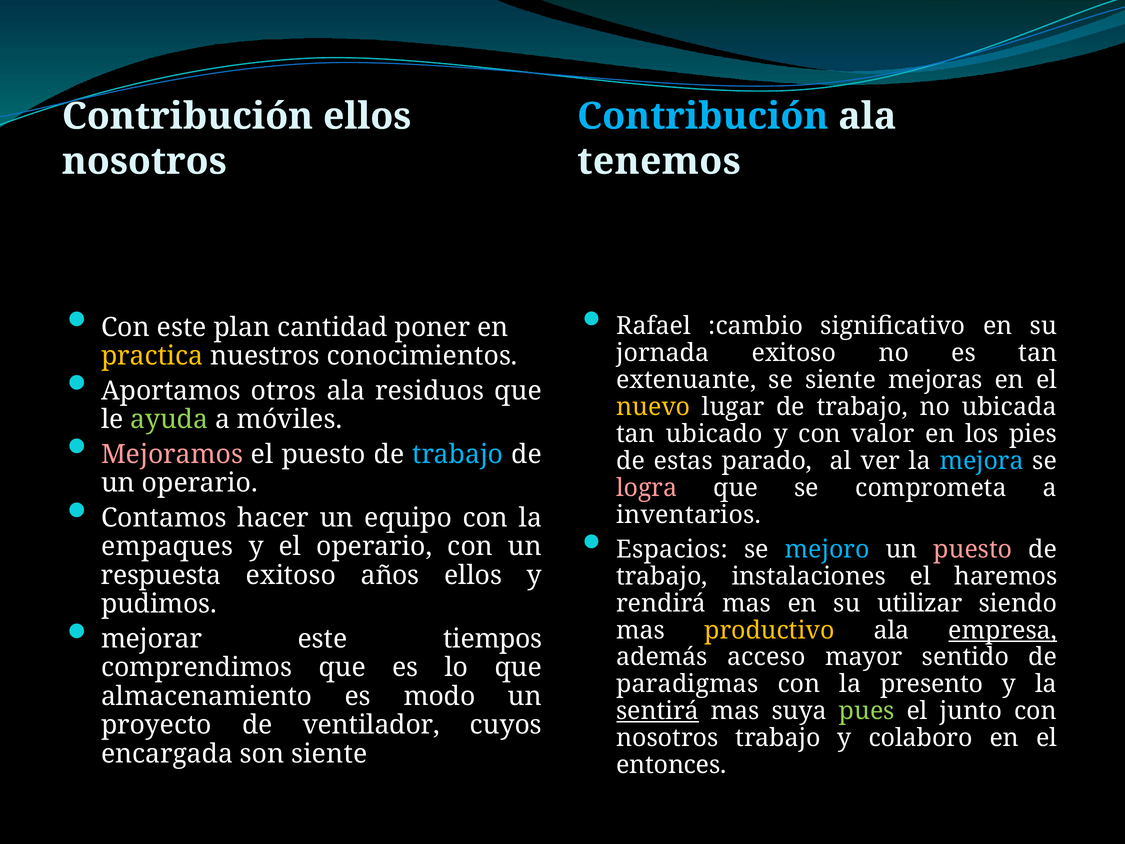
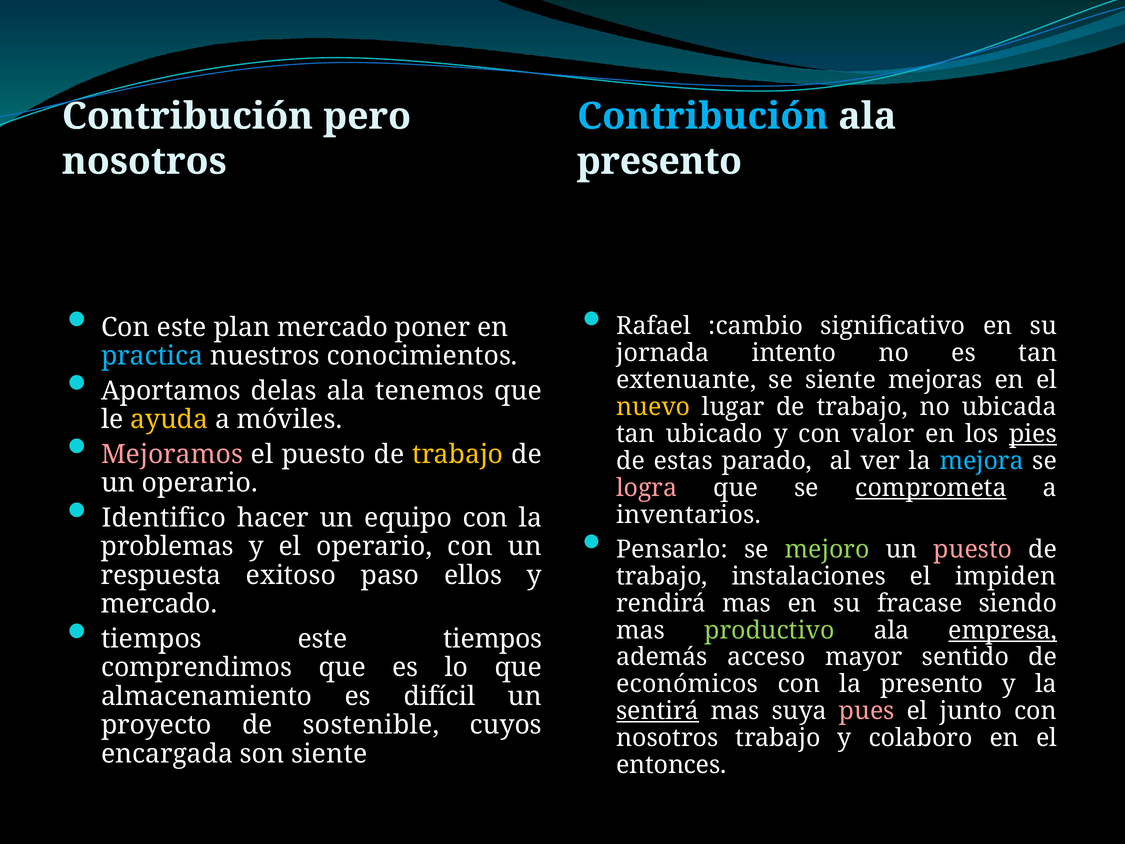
Contribución ellos: ellos -> pero
tenemos at (659, 161): tenemos -> presento
plan cantidad: cantidad -> mercado
jornada exitoso: exitoso -> intento
practica colour: yellow -> light blue
otros: otros -> delas
residuos: residuos -> tenemos
ayuda colour: light green -> yellow
pies underline: none -> present
trabajo at (458, 454) colour: light blue -> yellow
comprometa underline: none -> present
Contamos: Contamos -> Identifico
Espacios: Espacios -> Pensarlo
mejoro colour: light blue -> light green
empaques: empaques -> problemas
años: años -> paso
haremos: haremos -> impiden
utilizar: utilizar -> fracase
pudimos at (159, 604): pudimos -> mercado
mejorar at (152, 639): mejorar -> tiempos
productivo colour: yellow -> light green
paradigmas: paradigmas -> económicos
modo: modo -> difícil
pues colour: light green -> pink
ventilador: ventilador -> sostenible
